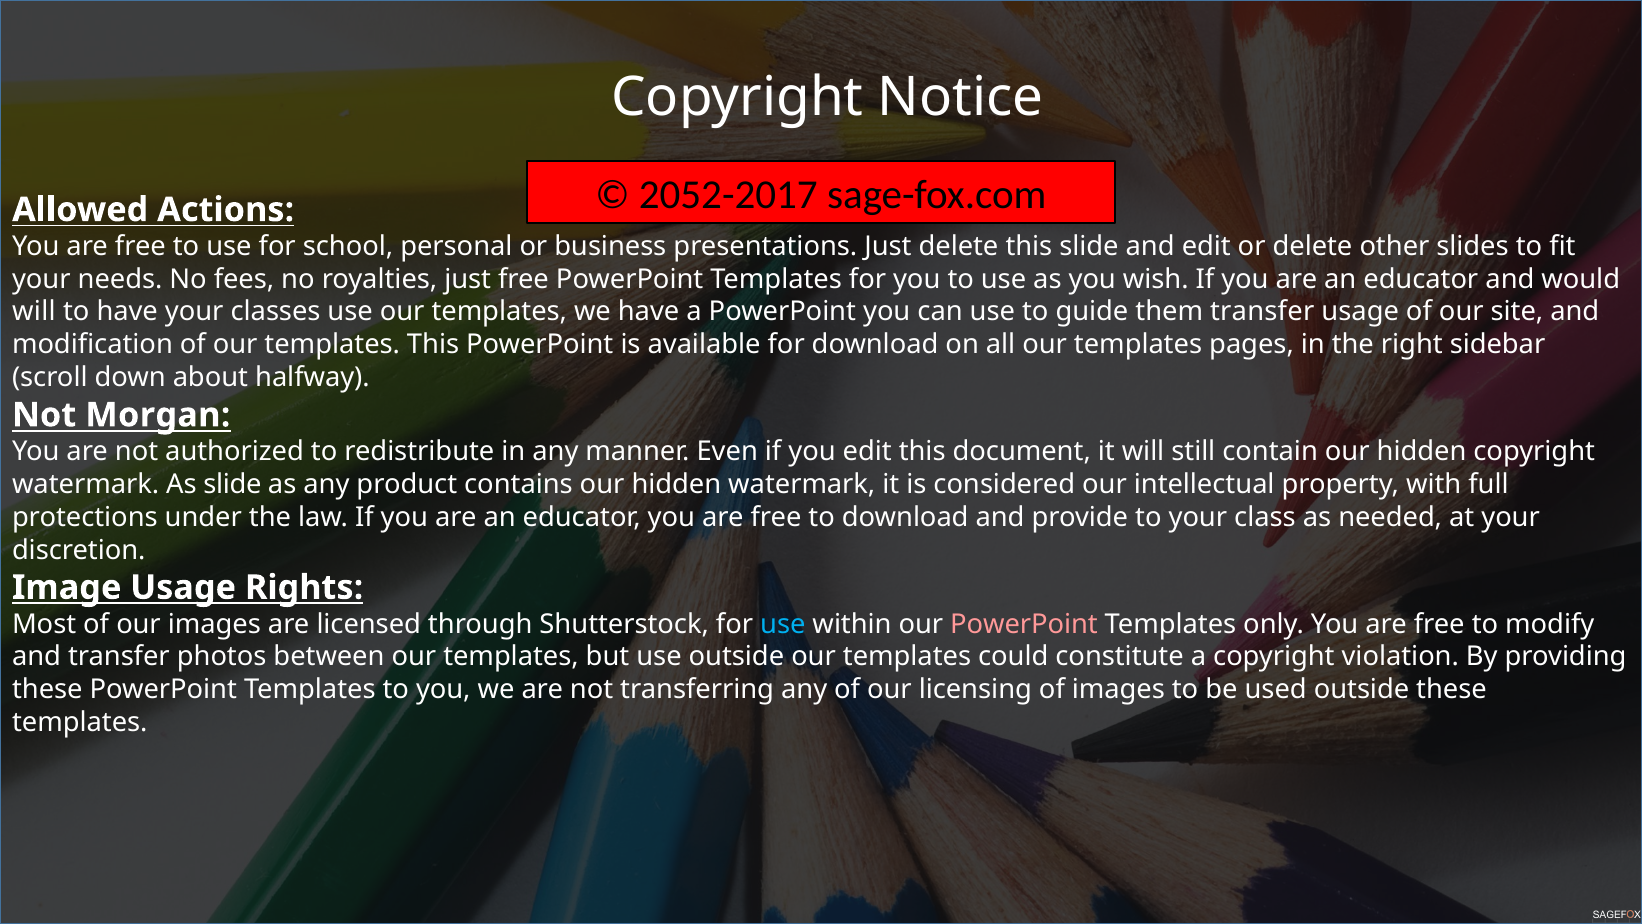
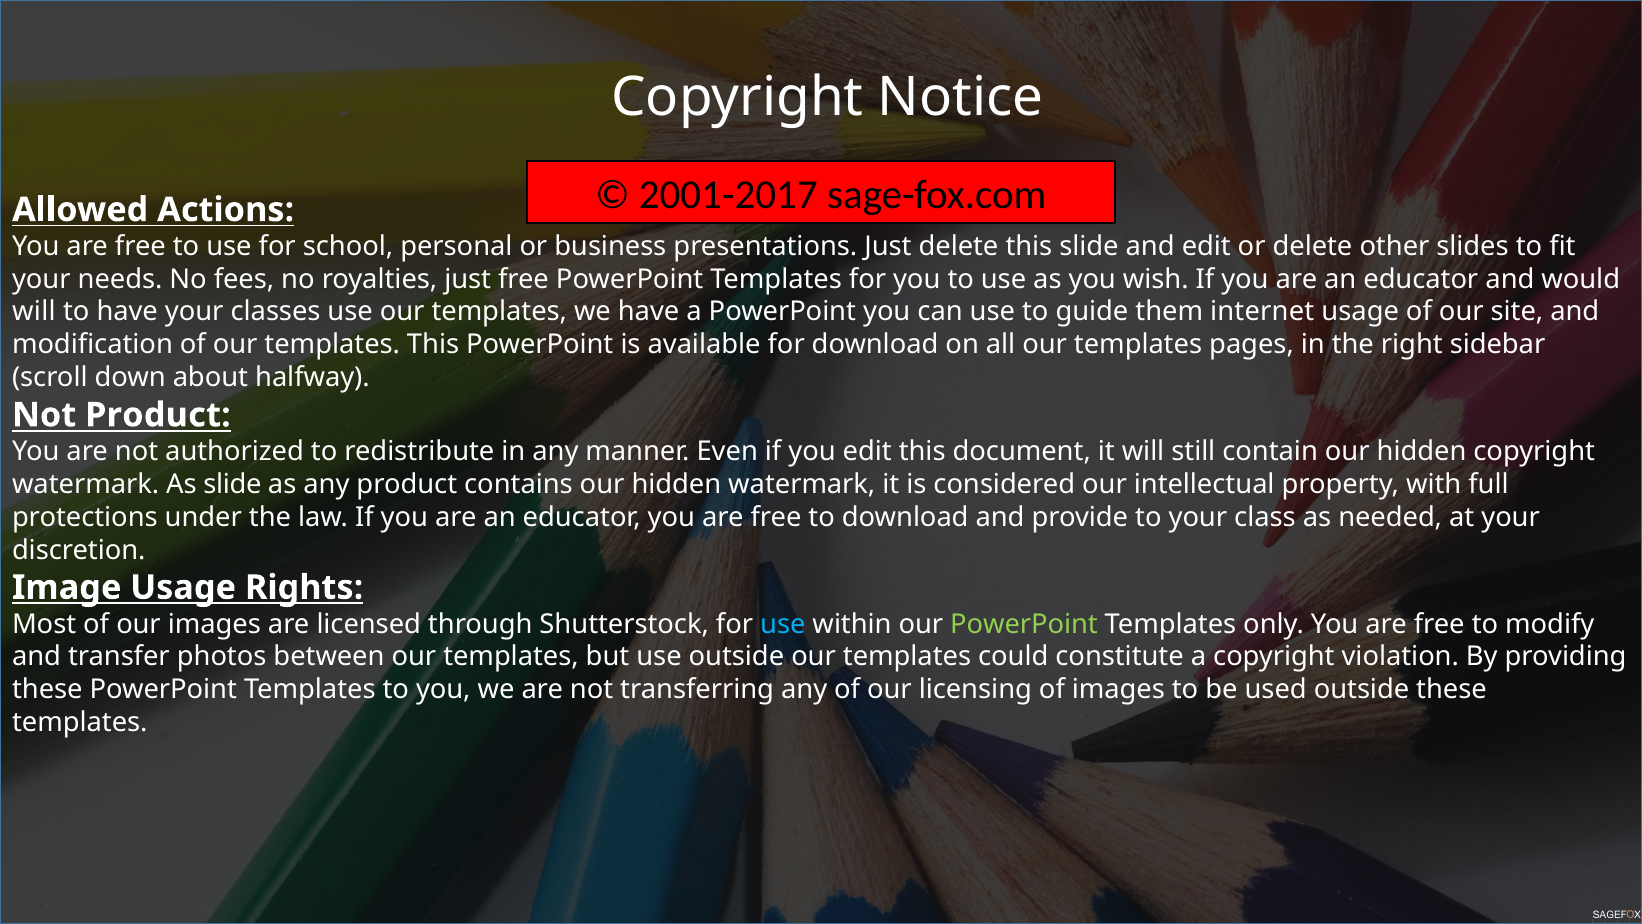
2052-2017: 2052-2017 -> 2001-2017
them transfer: transfer -> internet
Not Morgan: Morgan -> Product
PowerPoint at (1024, 624) colour: pink -> light green
